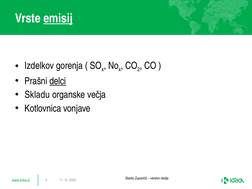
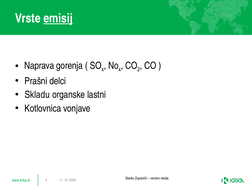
Izdelkov: Izdelkov -> Naprava
delci underline: present -> none
večja: večja -> lastni
